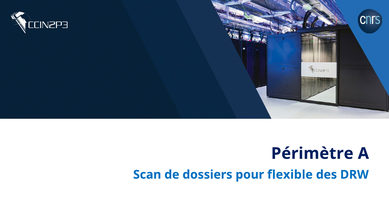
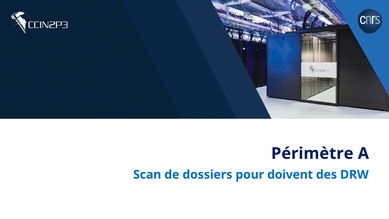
flexible: flexible -> doivent
